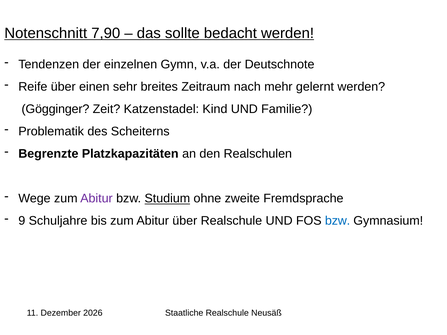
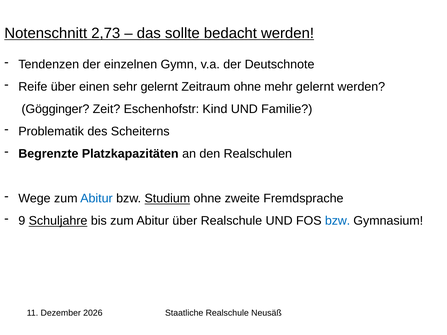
7,90: 7,90 -> 2,73
sehr breites: breites -> gelernt
Zeitraum nach: nach -> ohne
Katzenstadel: Katzenstadel -> Eschenhofstr
Abitur at (96, 199) colour: purple -> blue
Schuljahre underline: none -> present
